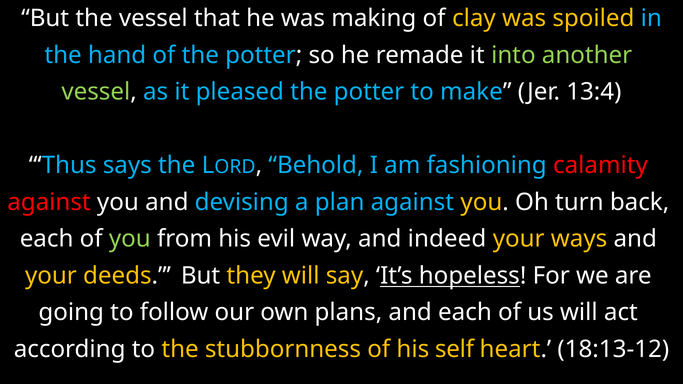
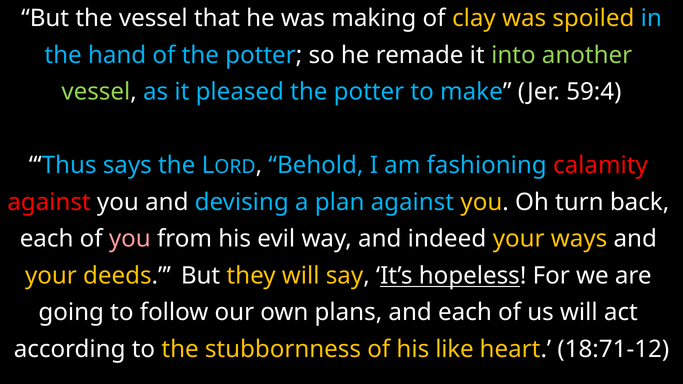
13:4: 13:4 -> 59:4
you at (130, 239) colour: light green -> pink
self: self -> like
18:13-12: 18:13-12 -> 18:71-12
